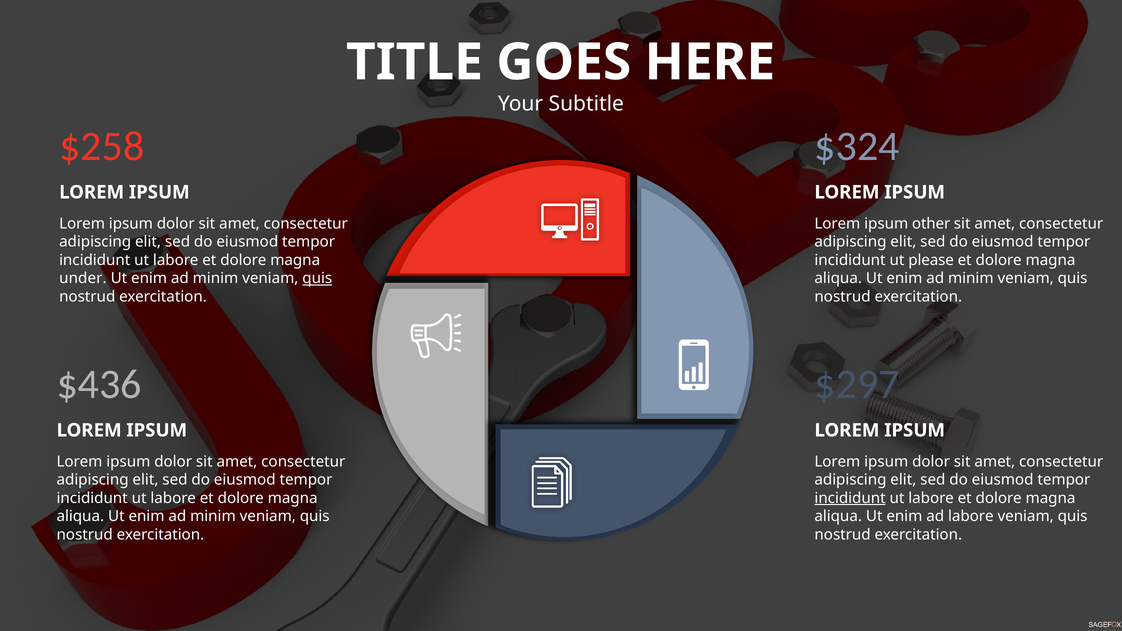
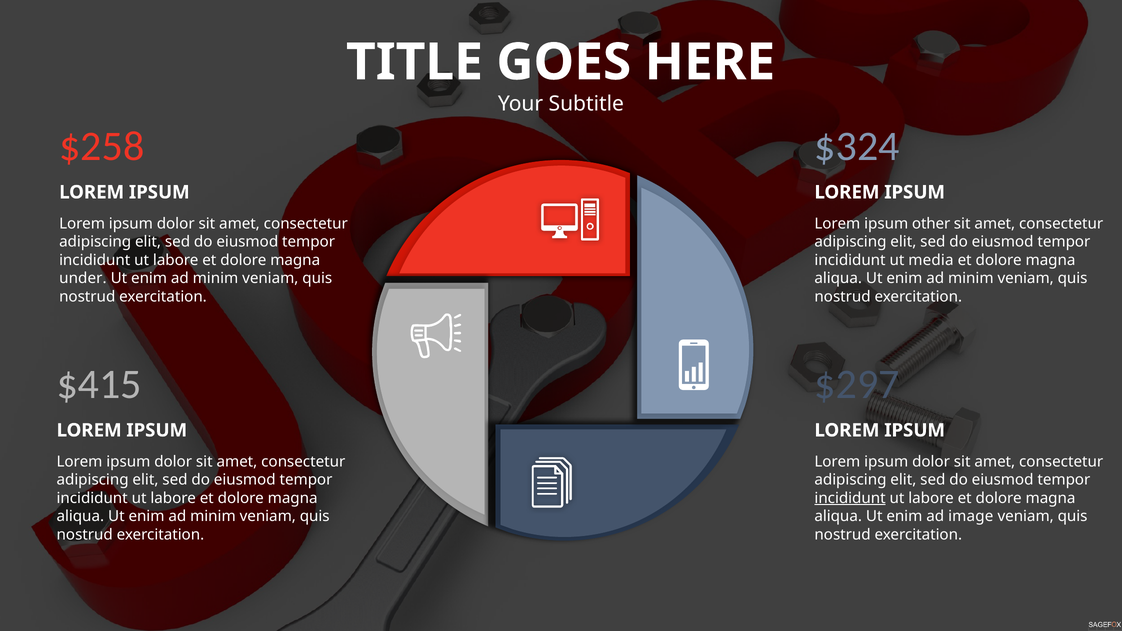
please: please -> media
quis at (317, 278) underline: present -> none
$436: $436 -> $415
ad labore: labore -> image
